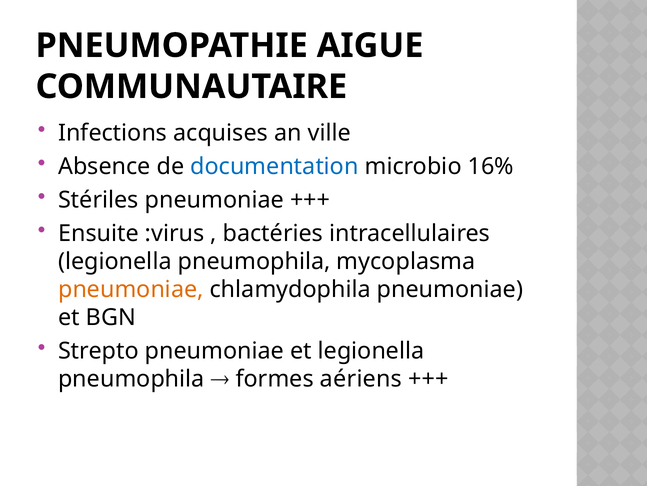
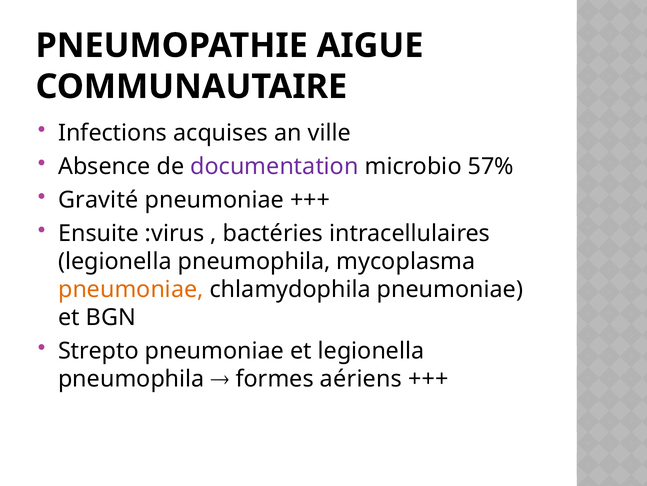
documentation colour: blue -> purple
16%: 16% -> 57%
Stériles: Stériles -> Gravité
